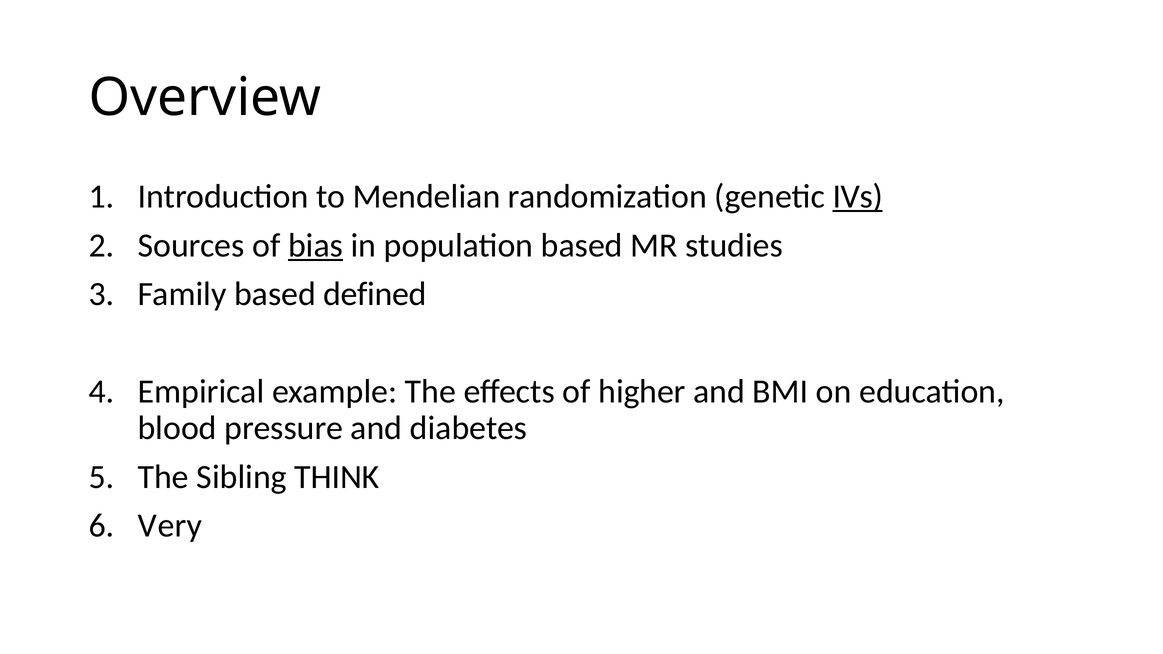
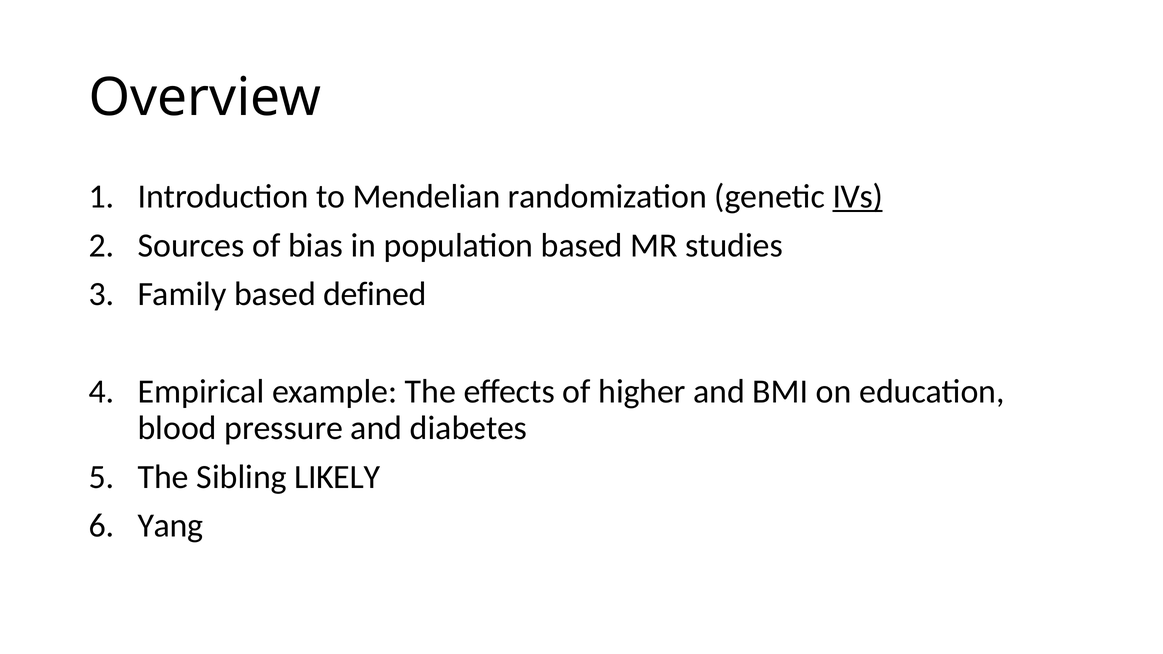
bias underline: present -> none
THINK: THINK -> LIKELY
Very: Very -> Yang
